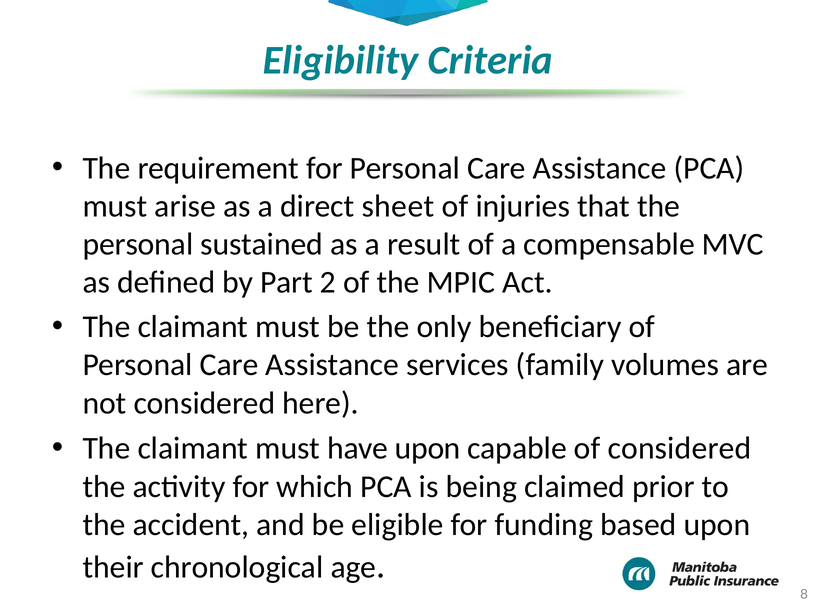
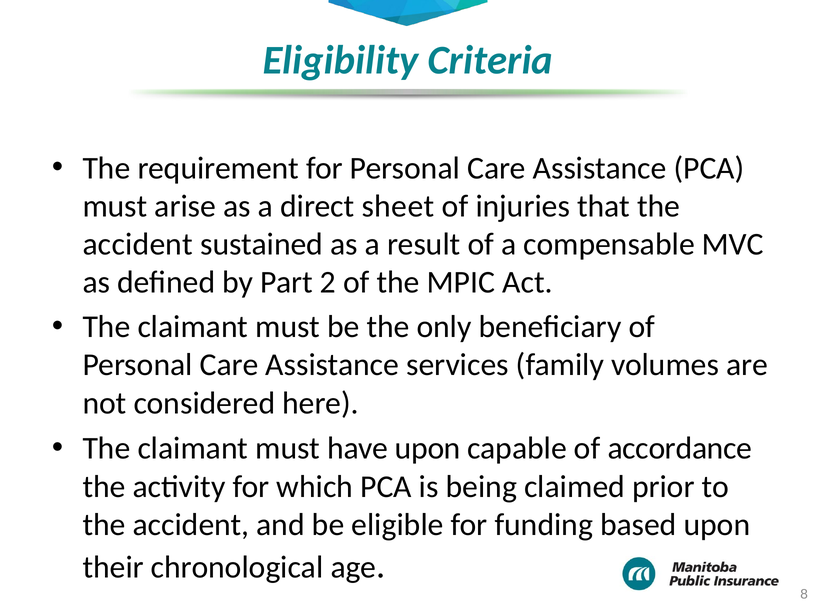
personal at (138, 244): personal -> accident
of considered: considered -> accordance
